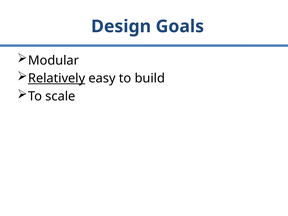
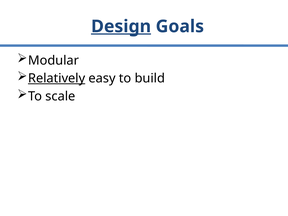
Design underline: none -> present
